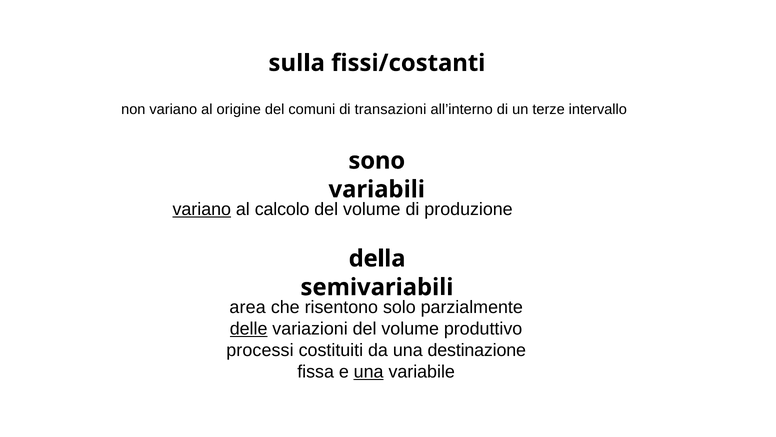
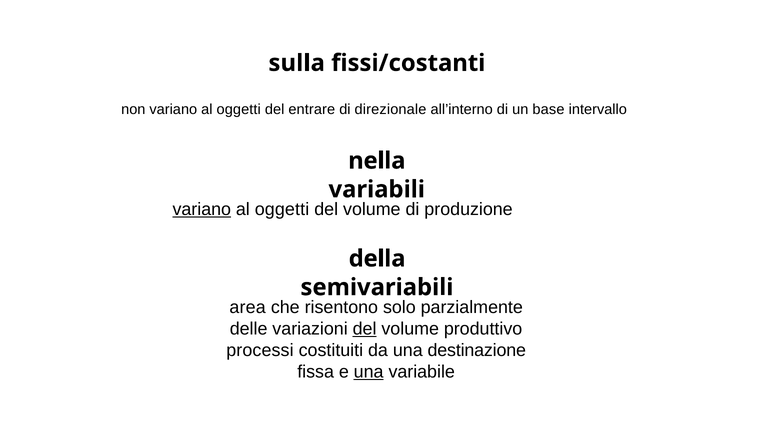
non variano al origine: origine -> oggetti
comuni: comuni -> entrare
transazioni: transazioni -> direzionale
terze: terze -> base
sono: sono -> nella
calcolo at (282, 209): calcolo -> oggetti
delle underline: present -> none
del at (365, 328) underline: none -> present
